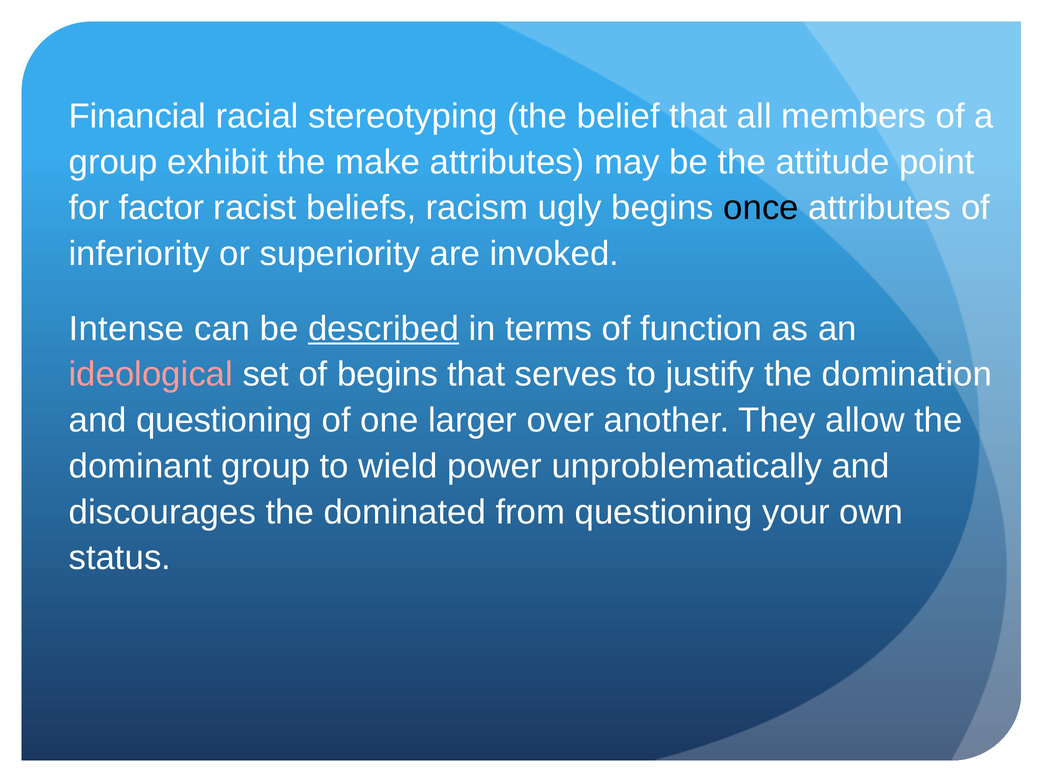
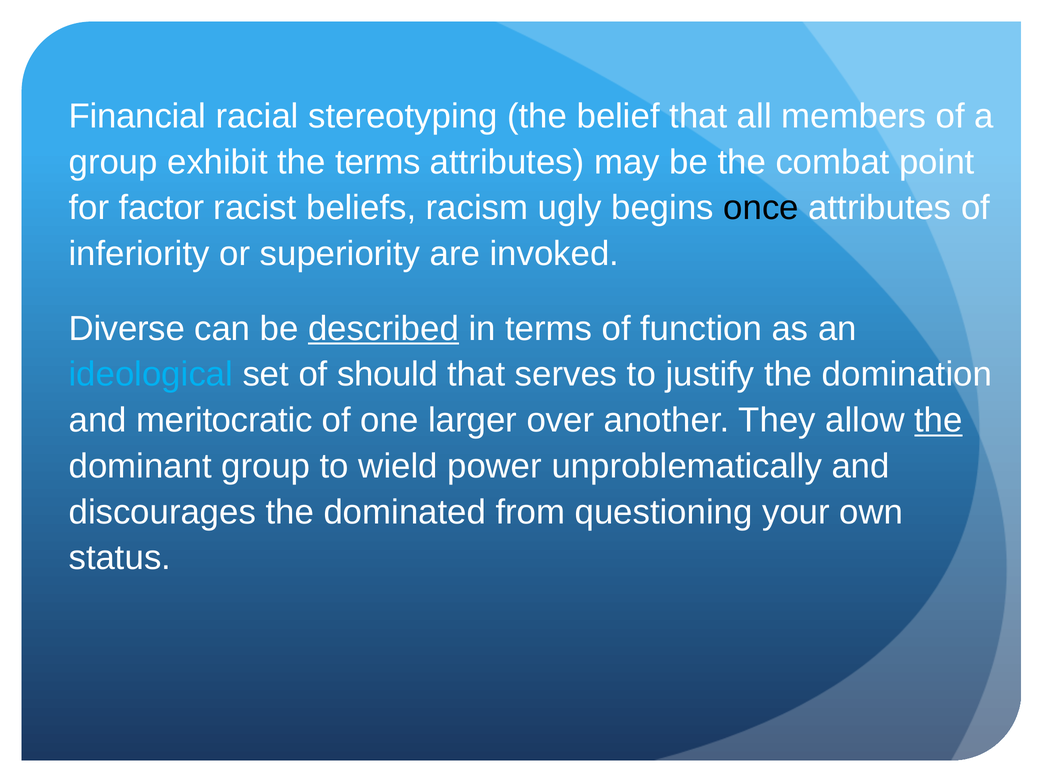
the make: make -> terms
attitude: attitude -> combat
Intense: Intense -> Diverse
ideological colour: pink -> light blue
of begins: begins -> should
and questioning: questioning -> meritocratic
the at (938, 421) underline: none -> present
